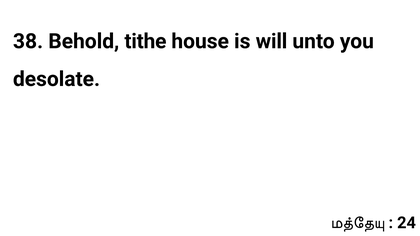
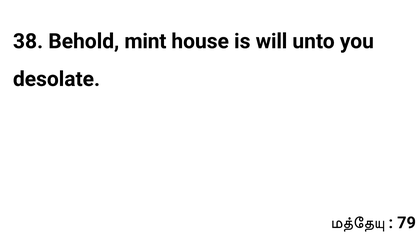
tithe: tithe -> mint
24: 24 -> 79
